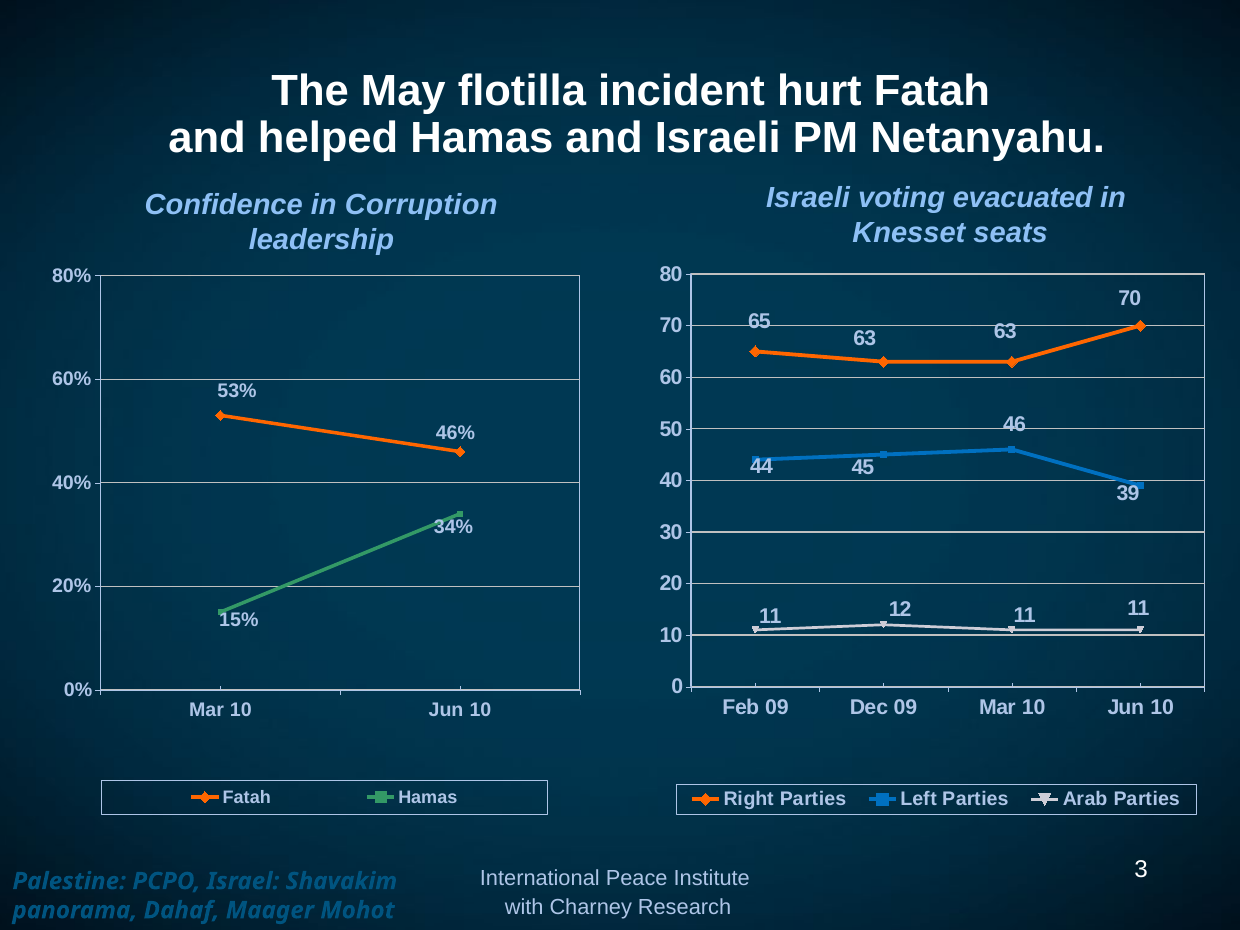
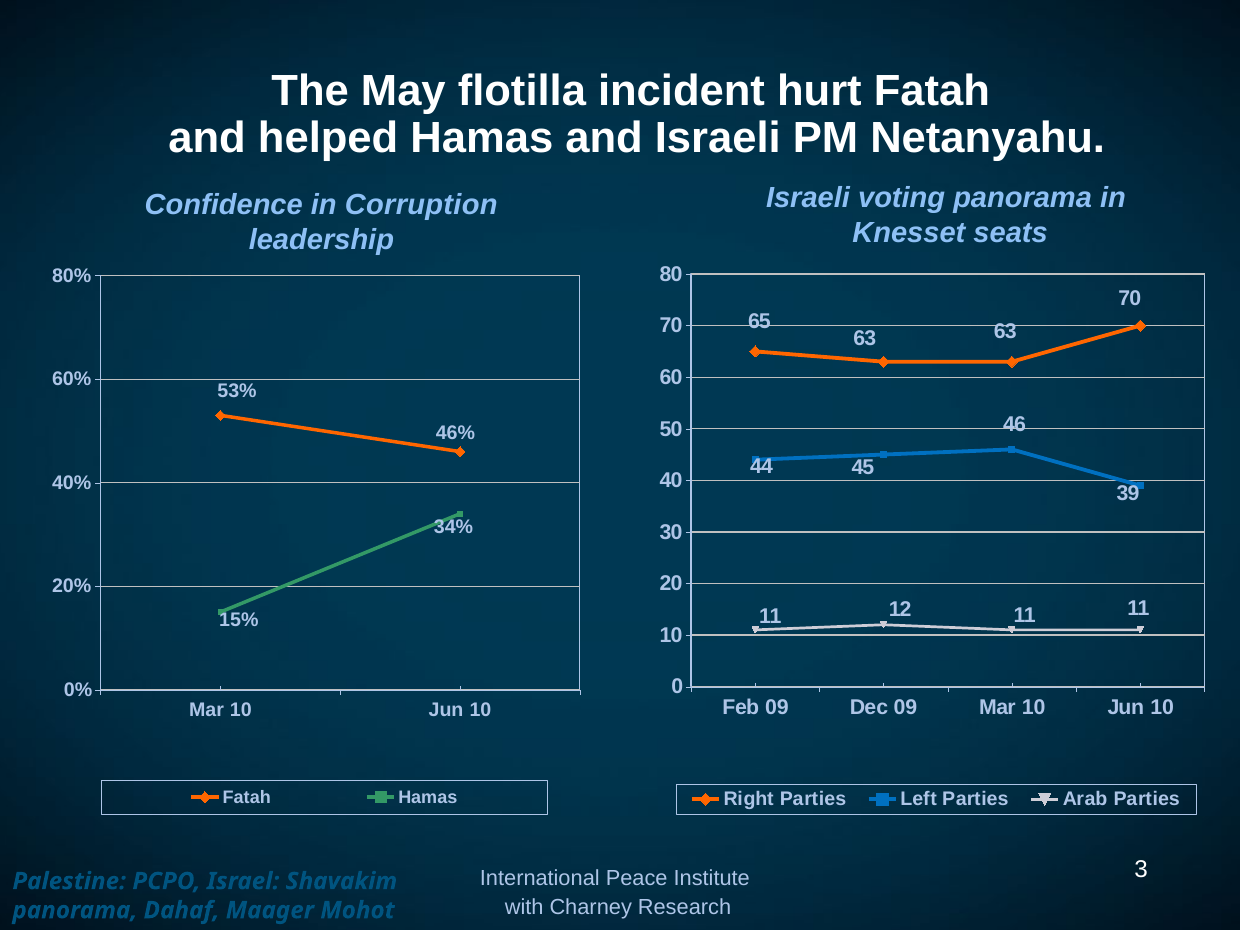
voting evacuated: evacuated -> panorama
